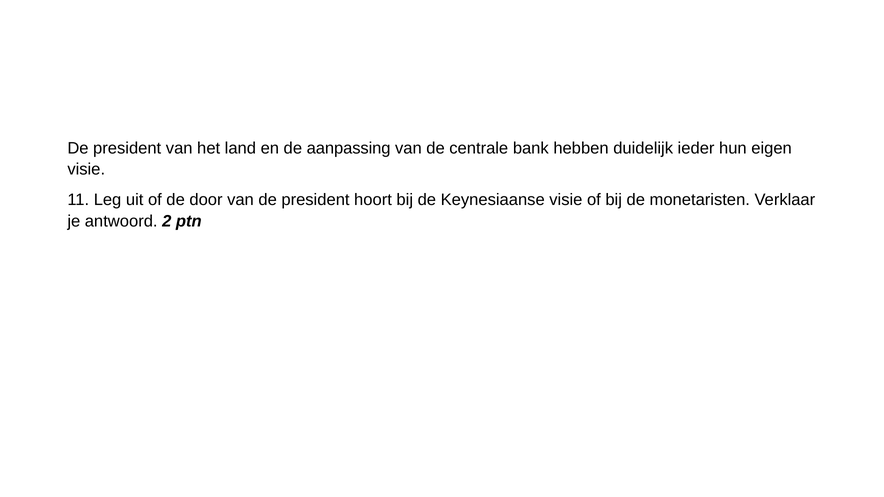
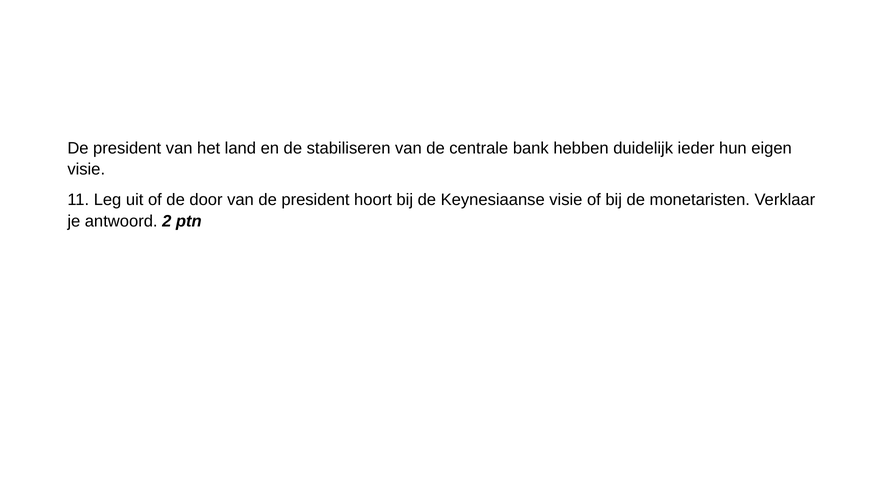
aanpassing: aanpassing -> stabiliseren
